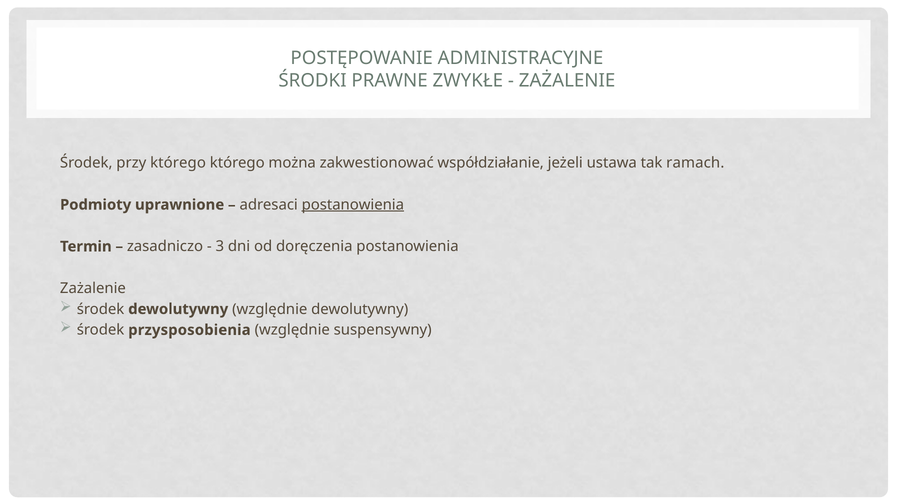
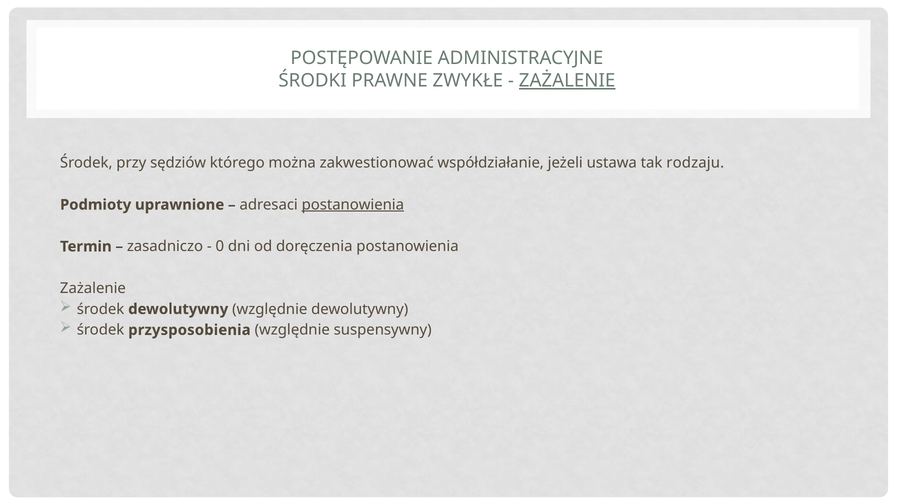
ZAŻALENIE at (567, 81) underline: none -> present
przy którego: którego -> sędziów
ramach: ramach -> rodzaju
3: 3 -> 0
